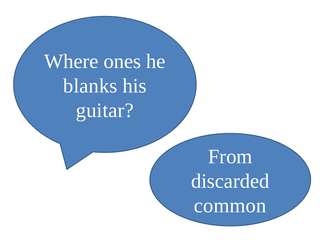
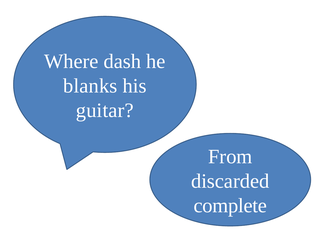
ones: ones -> dash
common: common -> complete
